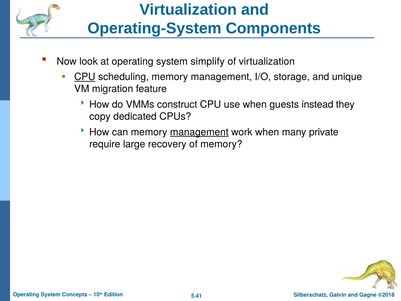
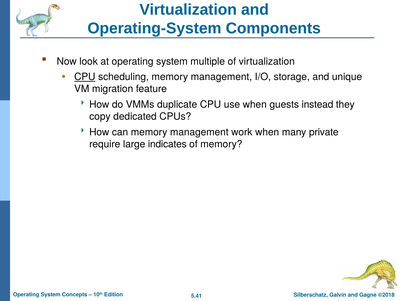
simplify: simplify -> multiple
construct: construct -> duplicate
management at (199, 132) underline: present -> none
recovery: recovery -> indicates
